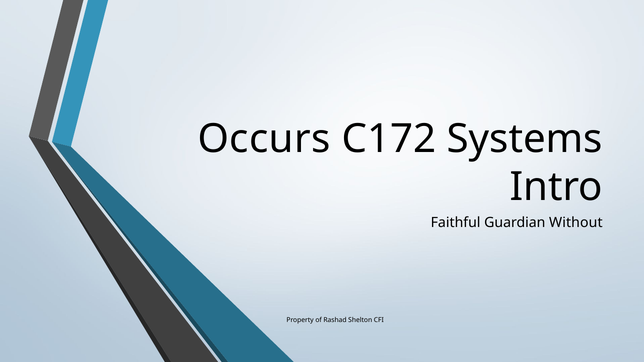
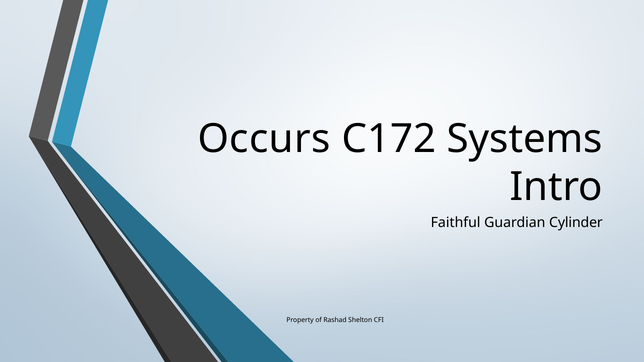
Without: Without -> Cylinder
